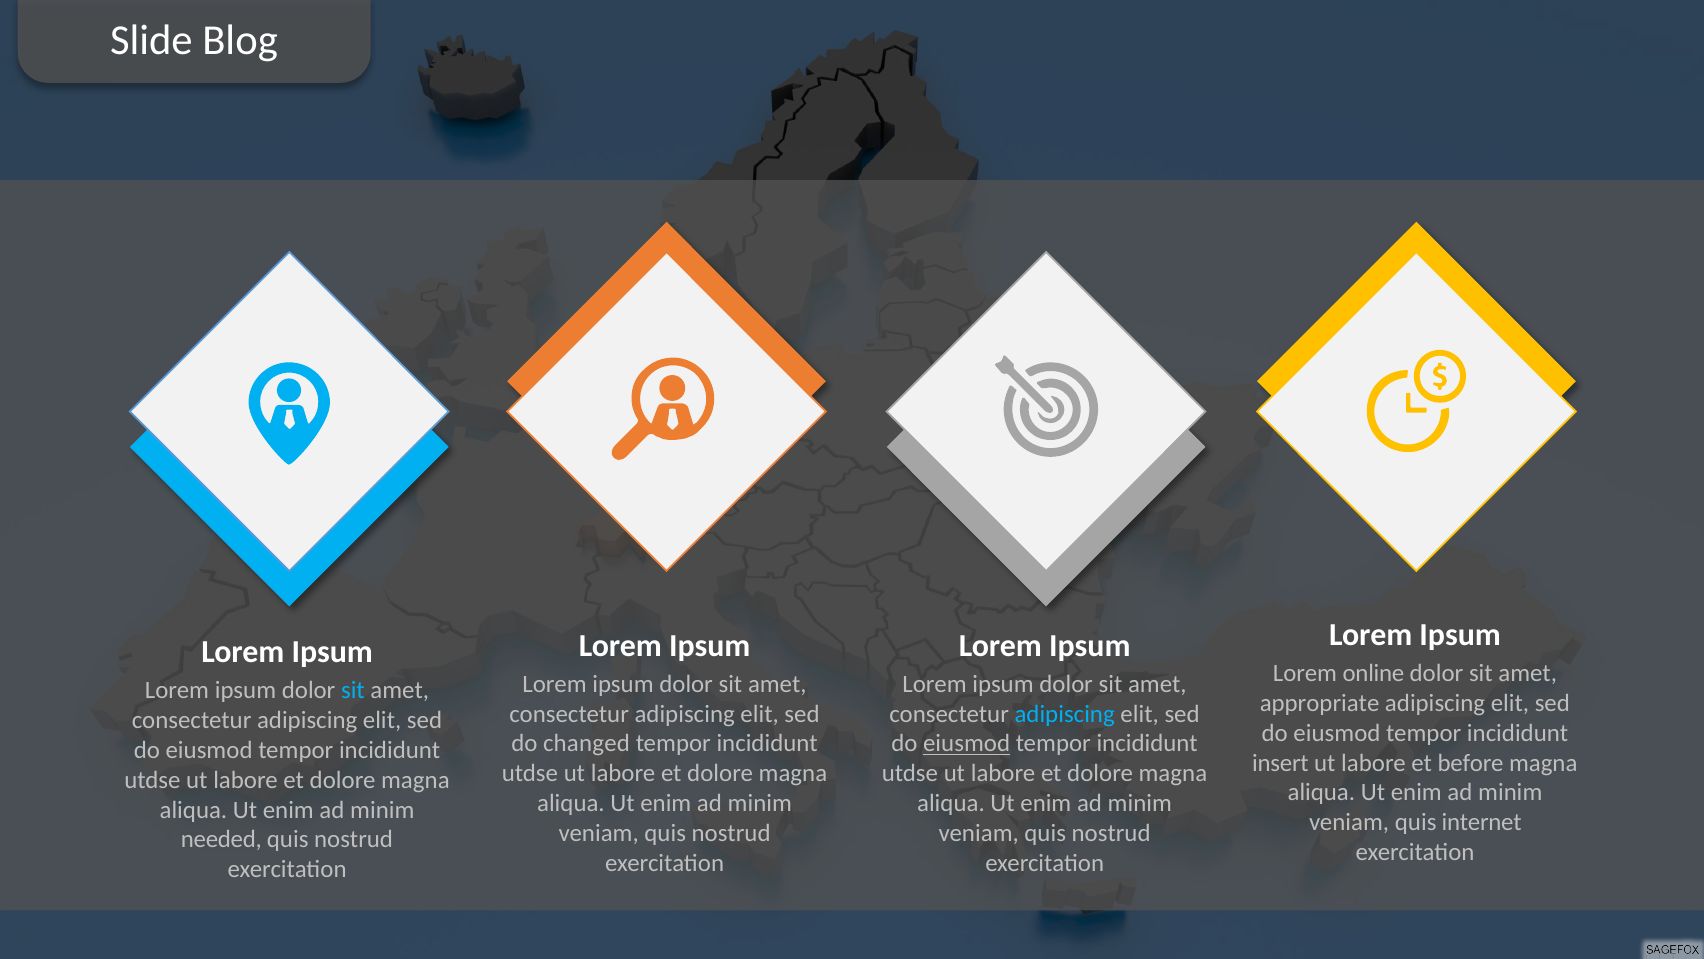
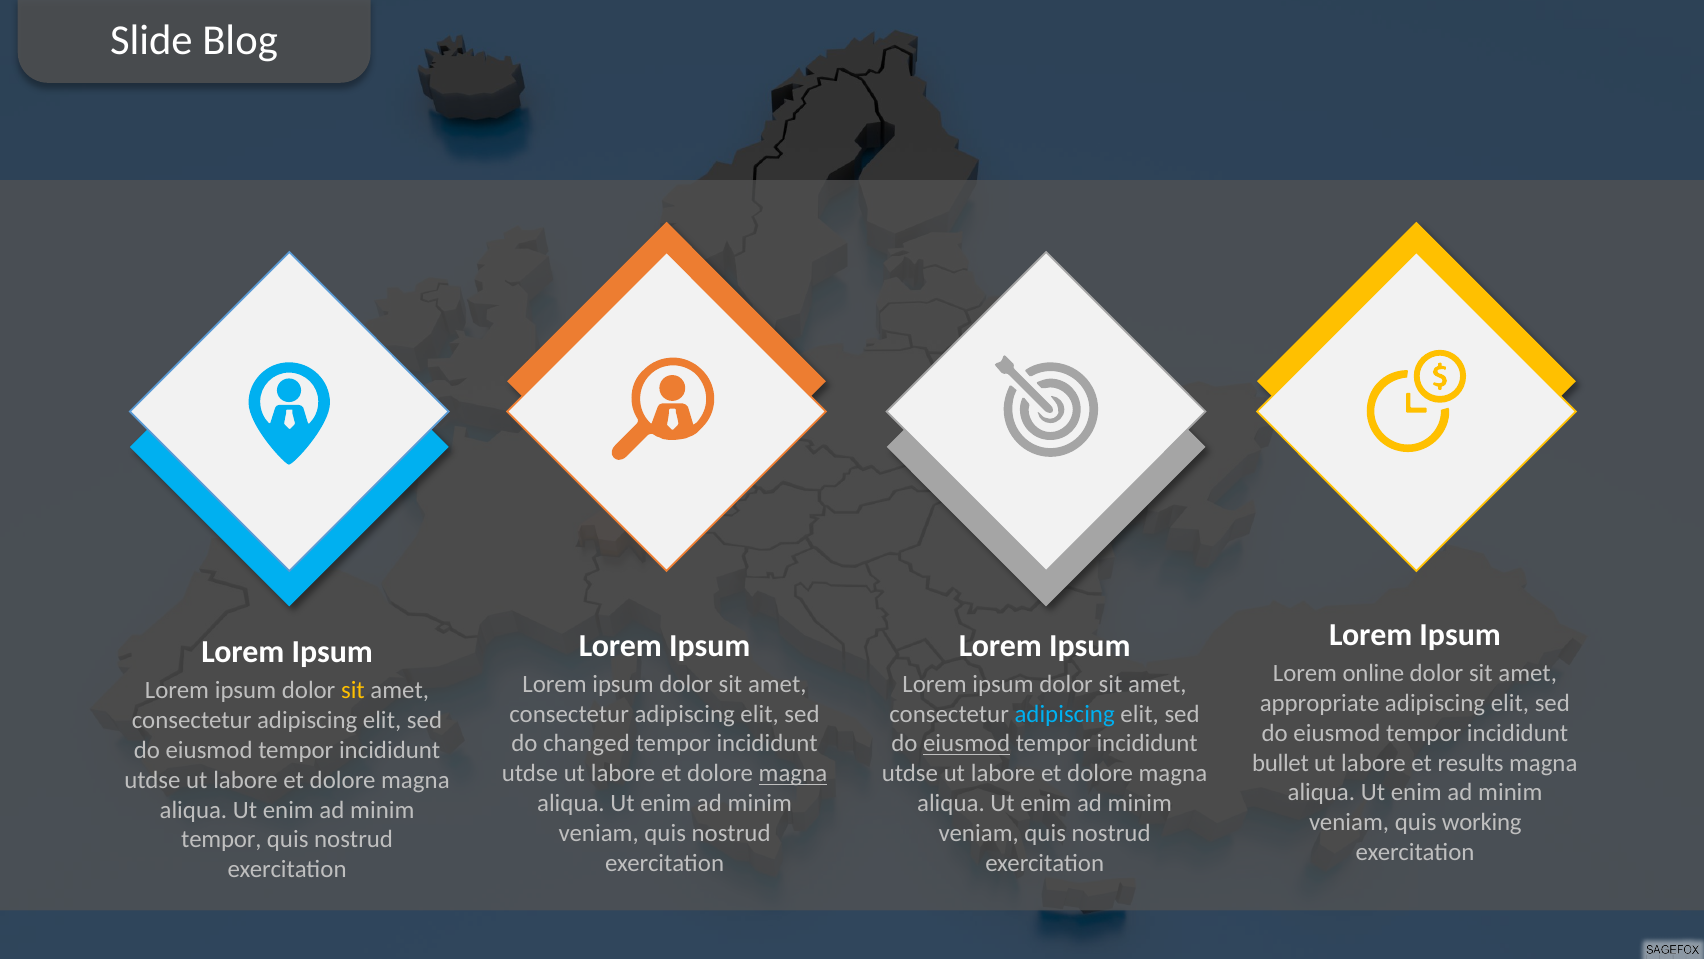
sit at (353, 690) colour: light blue -> yellow
insert: insert -> bullet
before: before -> results
magna at (793, 773) underline: none -> present
internet: internet -> working
needed at (221, 839): needed -> tempor
